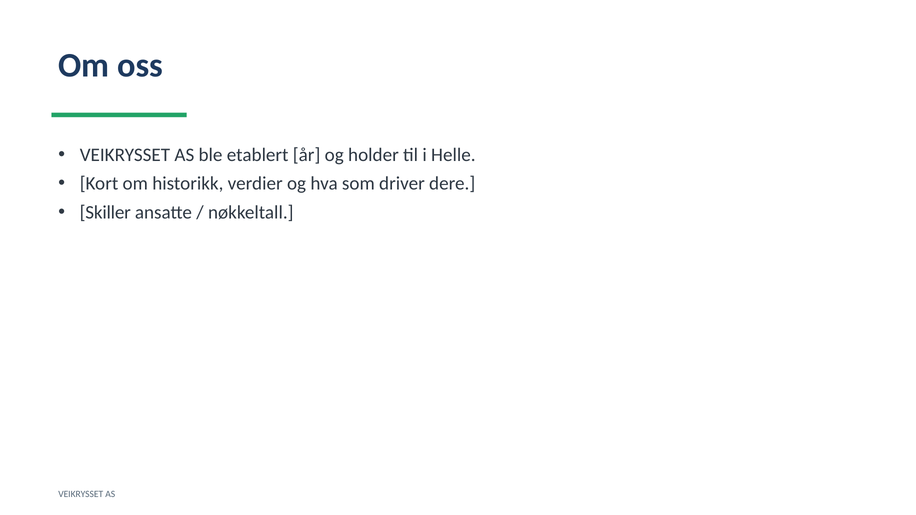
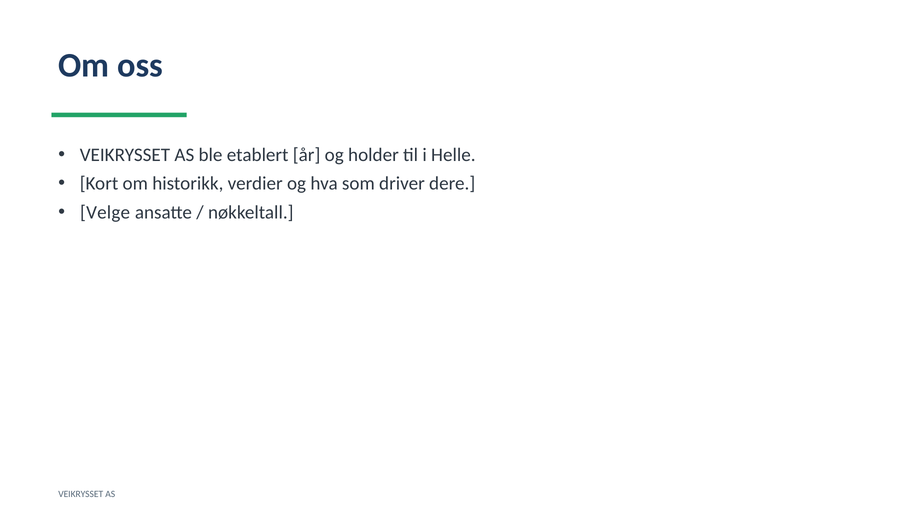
Skiller: Skiller -> Velge
